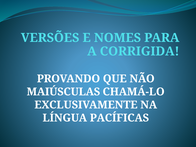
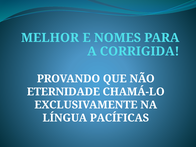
VERSÕES: VERSÕES -> MELHOR
MAIÚSCULAS: MAIÚSCULAS -> ETERNIDADE
